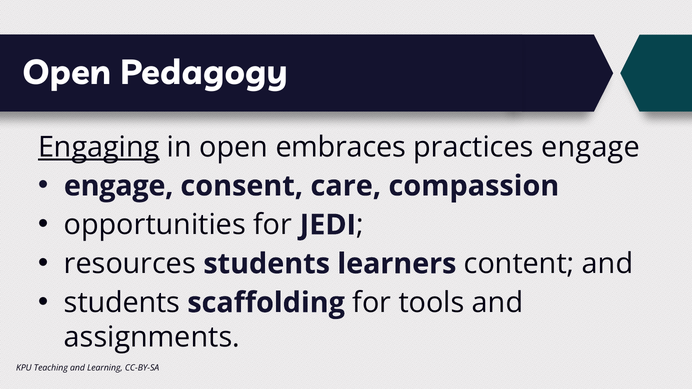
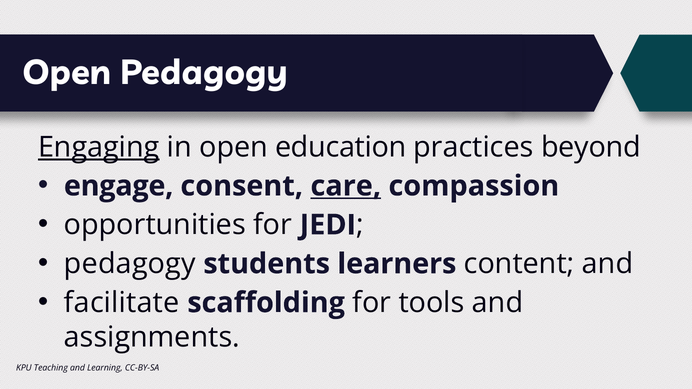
embraces: embraces -> education
practices engage: engage -> beyond
care underline: none -> present
resources at (130, 264): resources -> pedagogy
students at (122, 303): students -> facilitate
